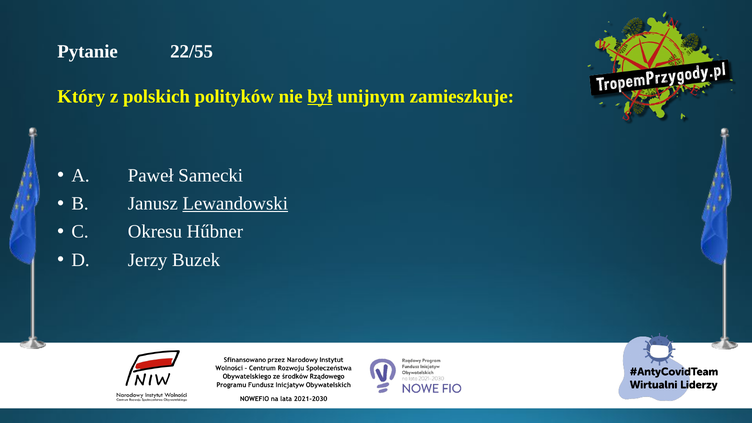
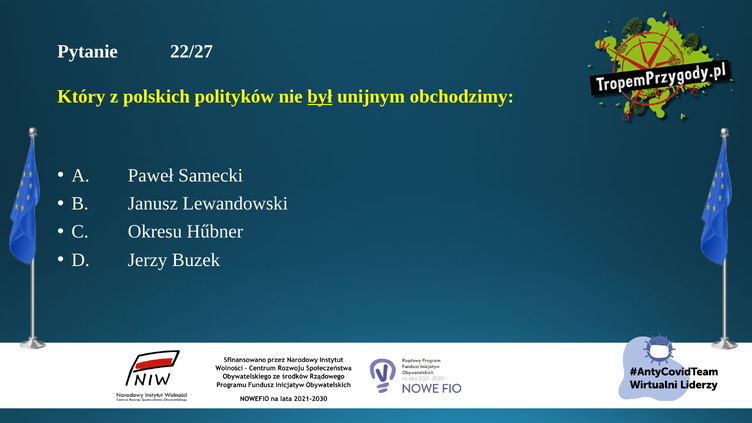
22/55: 22/55 -> 22/27
zamieszkuje: zamieszkuje -> obchodzimy
Lewandowski underline: present -> none
